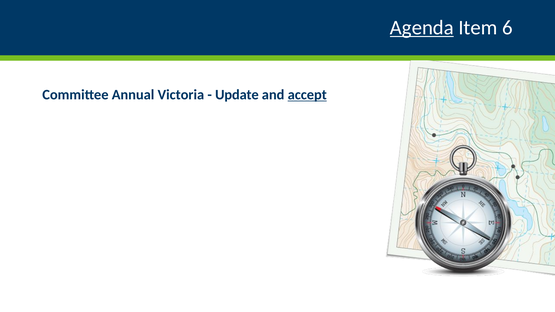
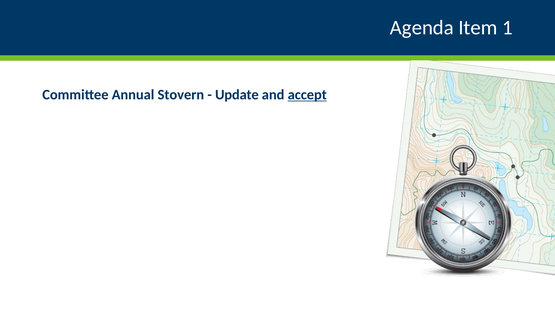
Agenda underline: present -> none
6: 6 -> 1
Victoria: Victoria -> Stovern
